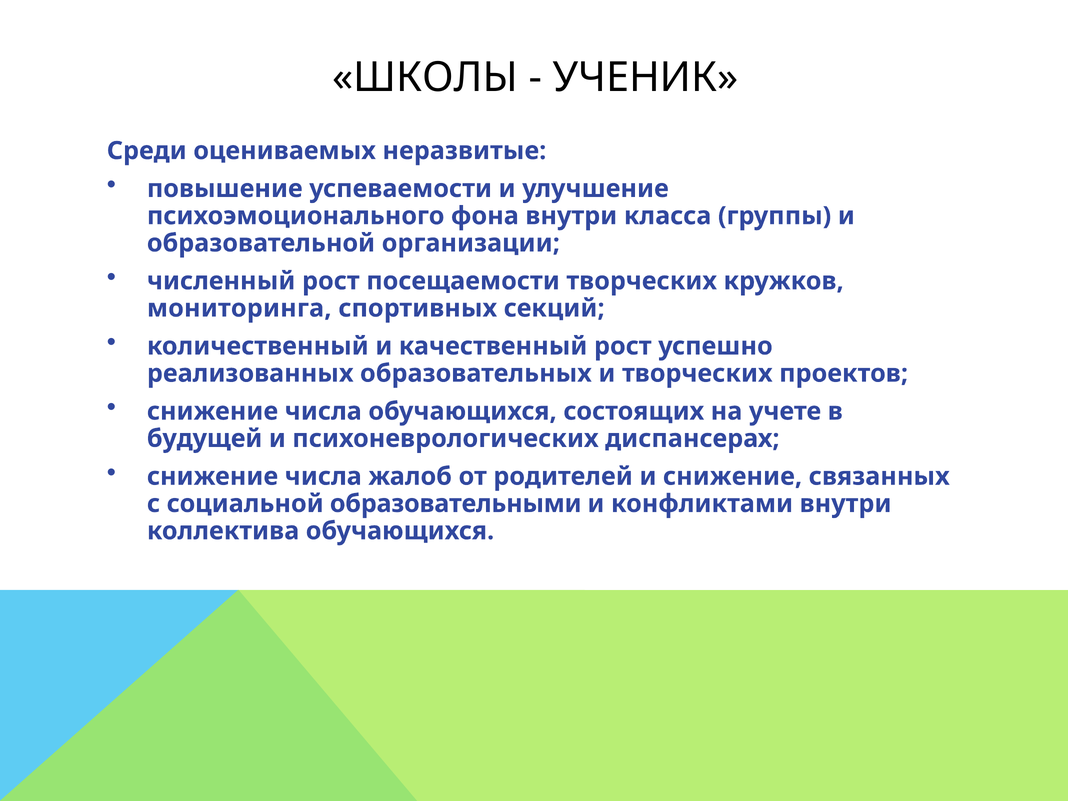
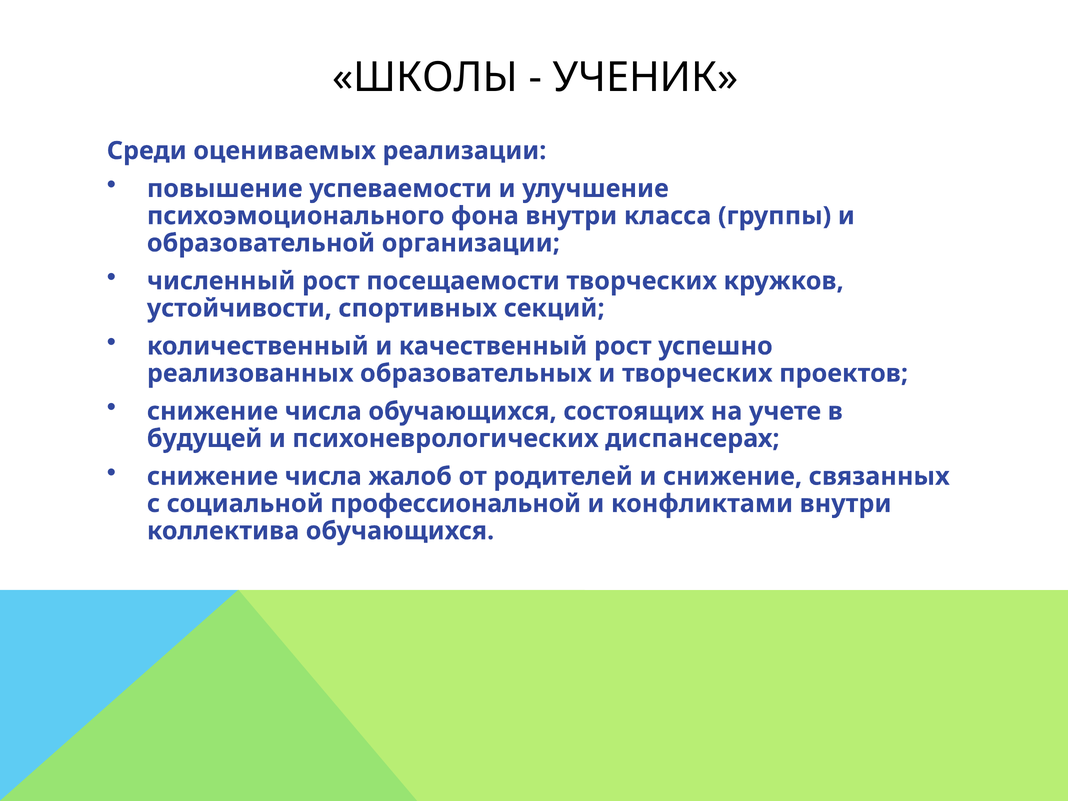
неразвитые: неразвитые -> реализации
мониторинга: мониторинга -> устойчивости
образовательными: образовательными -> профессиональной
